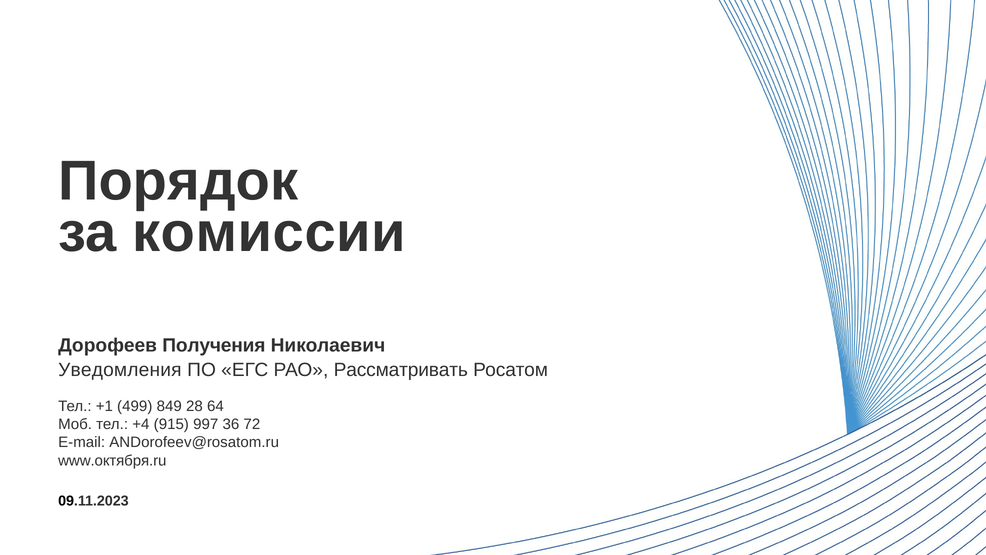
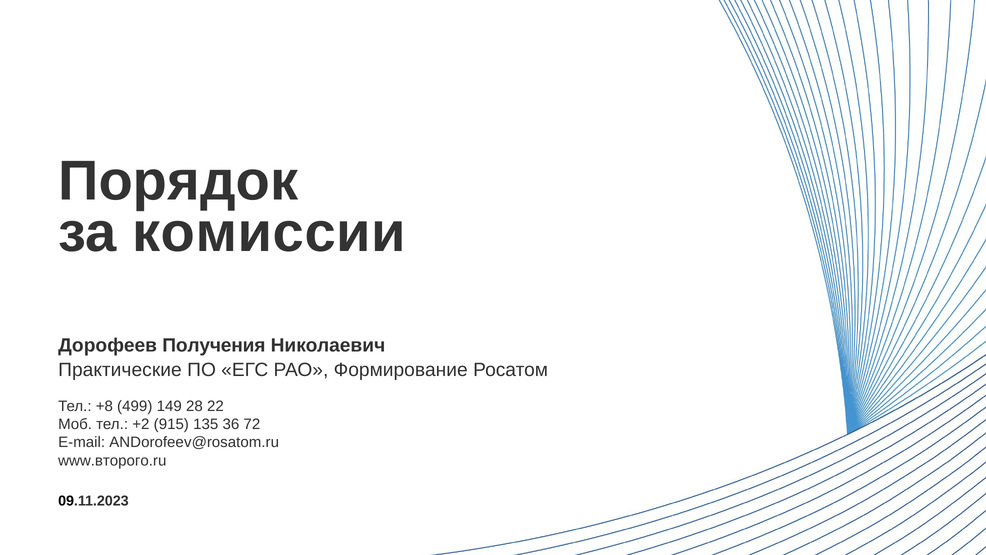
Уведомления: Уведомления -> Практические
Рассматривать: Рассматривать -> Формирование
+1: +1 -> +8
849: 849 -> 149
64: 64 -> 22
+4: +4 -> +2
997: 997 -> 135
www.октября.ru: www.октября.ru -> www.второго.ru
